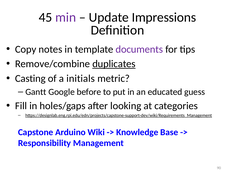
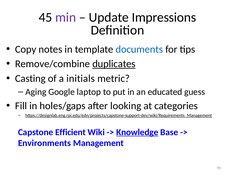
documents colour: purple -> blue
Gantt: Gantt -> Aging
before: before -> laptop
Arduino: Arduino -> Efficient
Knowledge underline: none -> present
Responsibility: Responsibility -> Environments
